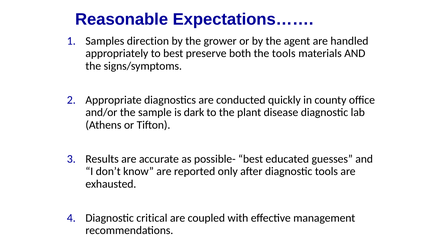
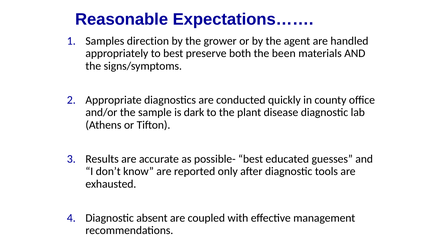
the tools: tools -> been
critical: critical -> absent
